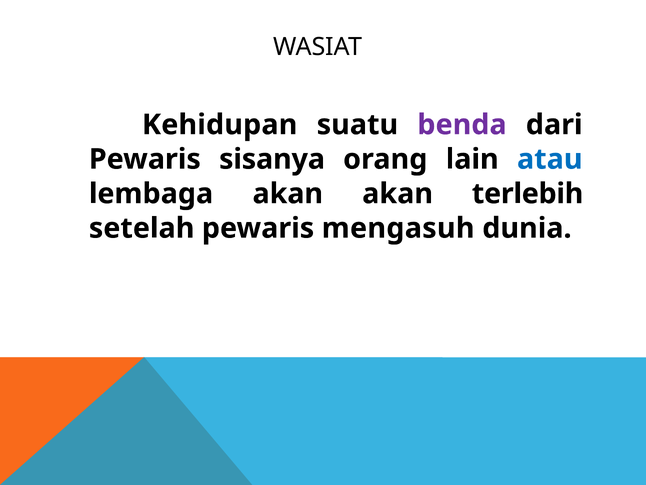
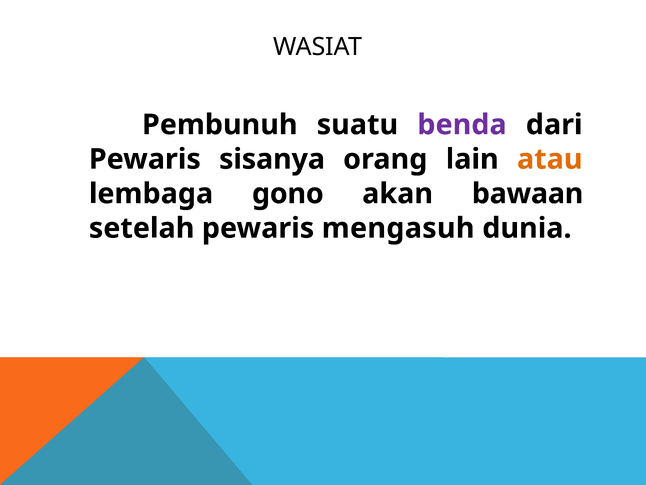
Kehidupan: Kehidupan -> Pembunuh
atau colour: blue -> orange
lembaga akan: akan -> gono
terlebih: terlebih -> bawaan
